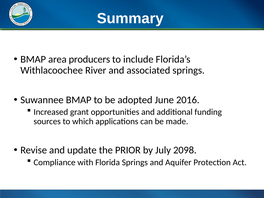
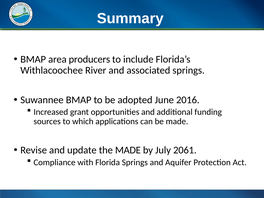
the PRIOR: PRIOR -> MADE
2098: 2098 -> 2061
